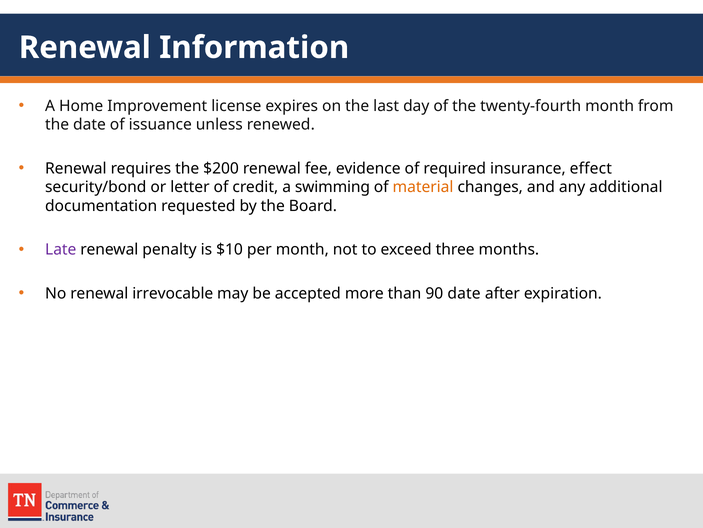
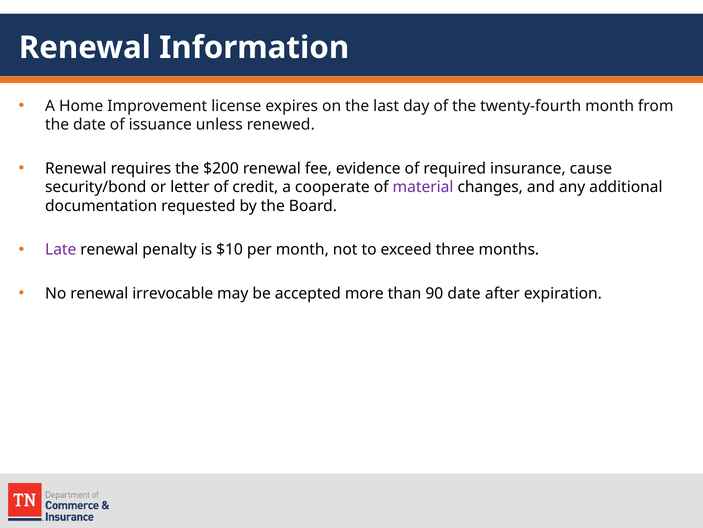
effect: effect -> cause
swimming: swimming -> cooperate
material colour: orange -> purple
